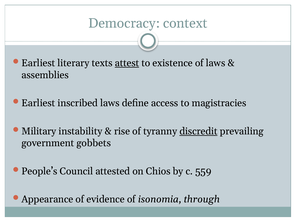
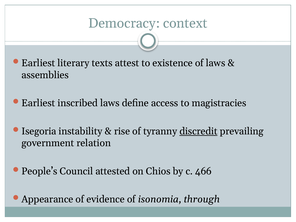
attest underline: present -> none
Military: Military -> Isegoria
gobbets: gobbets -> relation
559: 559 -> 466
